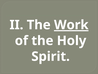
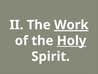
Holy underline: none -> present
